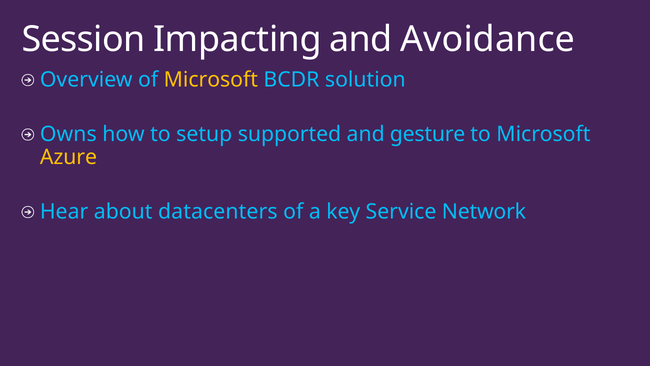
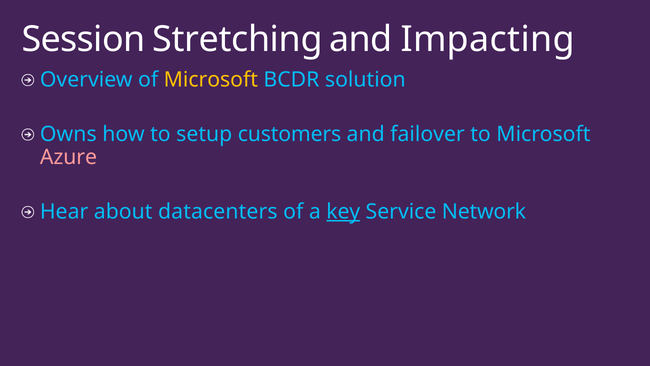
Impacting: Impacting -> Stretching
Avoidance: Avoidance -> Impacting
supported: supported -> customers
gesture: gesture -> failover
Azure colour: yellow -> pink
key underline: none -> present
